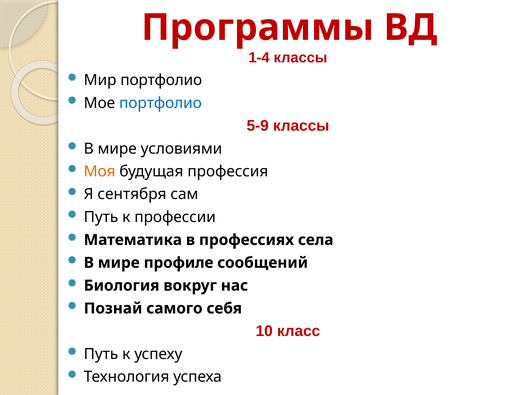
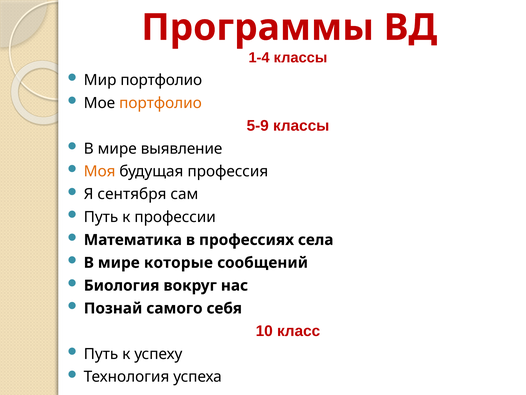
портфолио at (160, 103) colour: blue -> orange
условиями: условиями -> выявление
профиле: профиле -> которые
